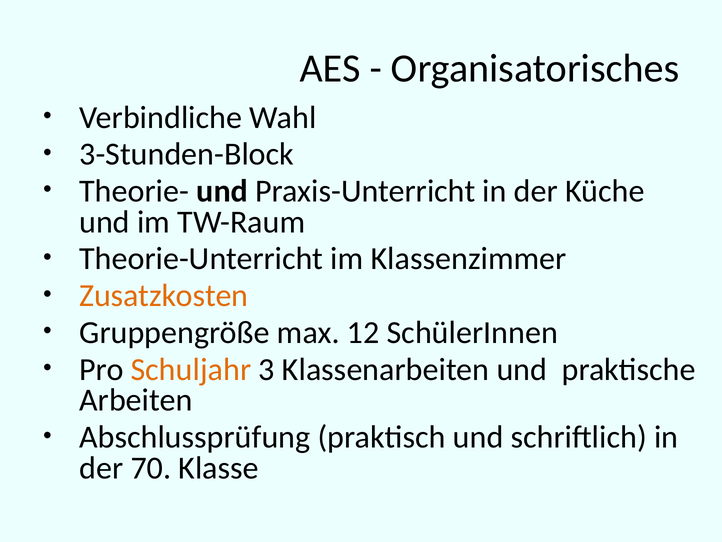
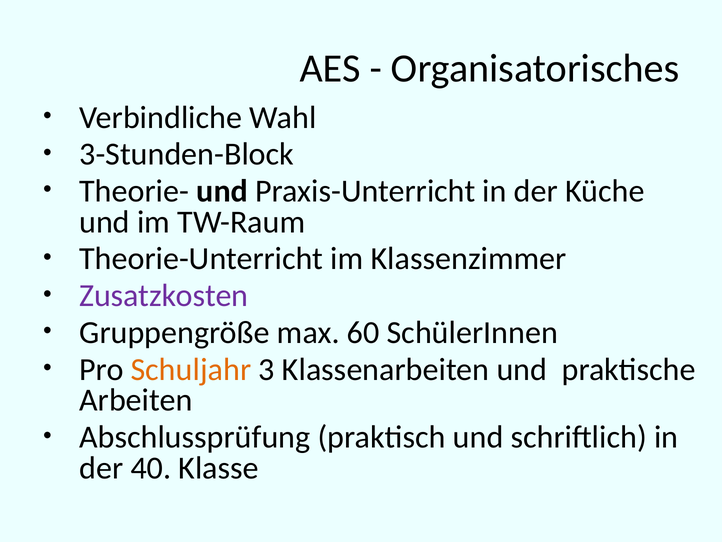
Zusatzkosten colour: orange -> purple
12: 12 -> 60
70: 70 -> 40
